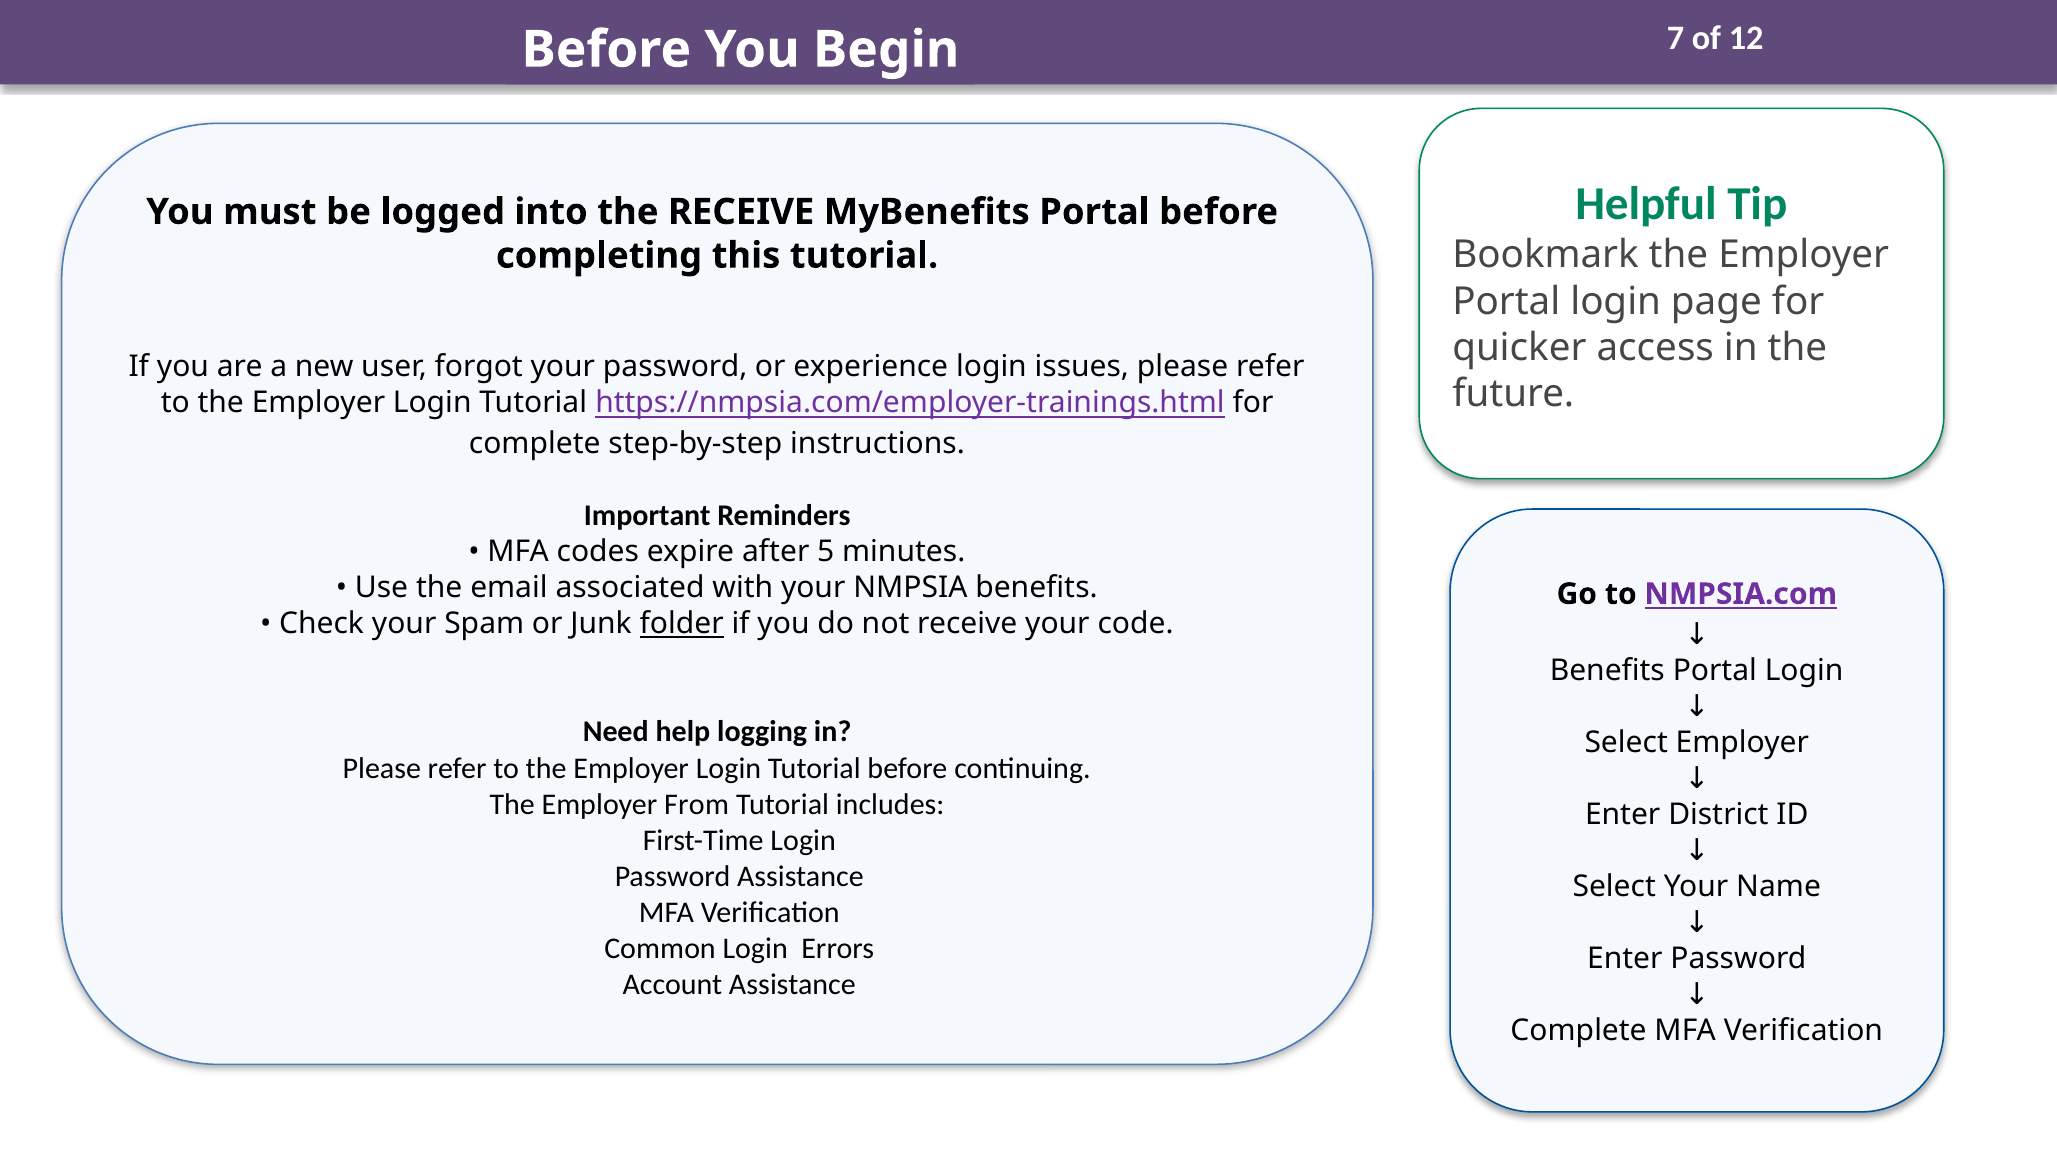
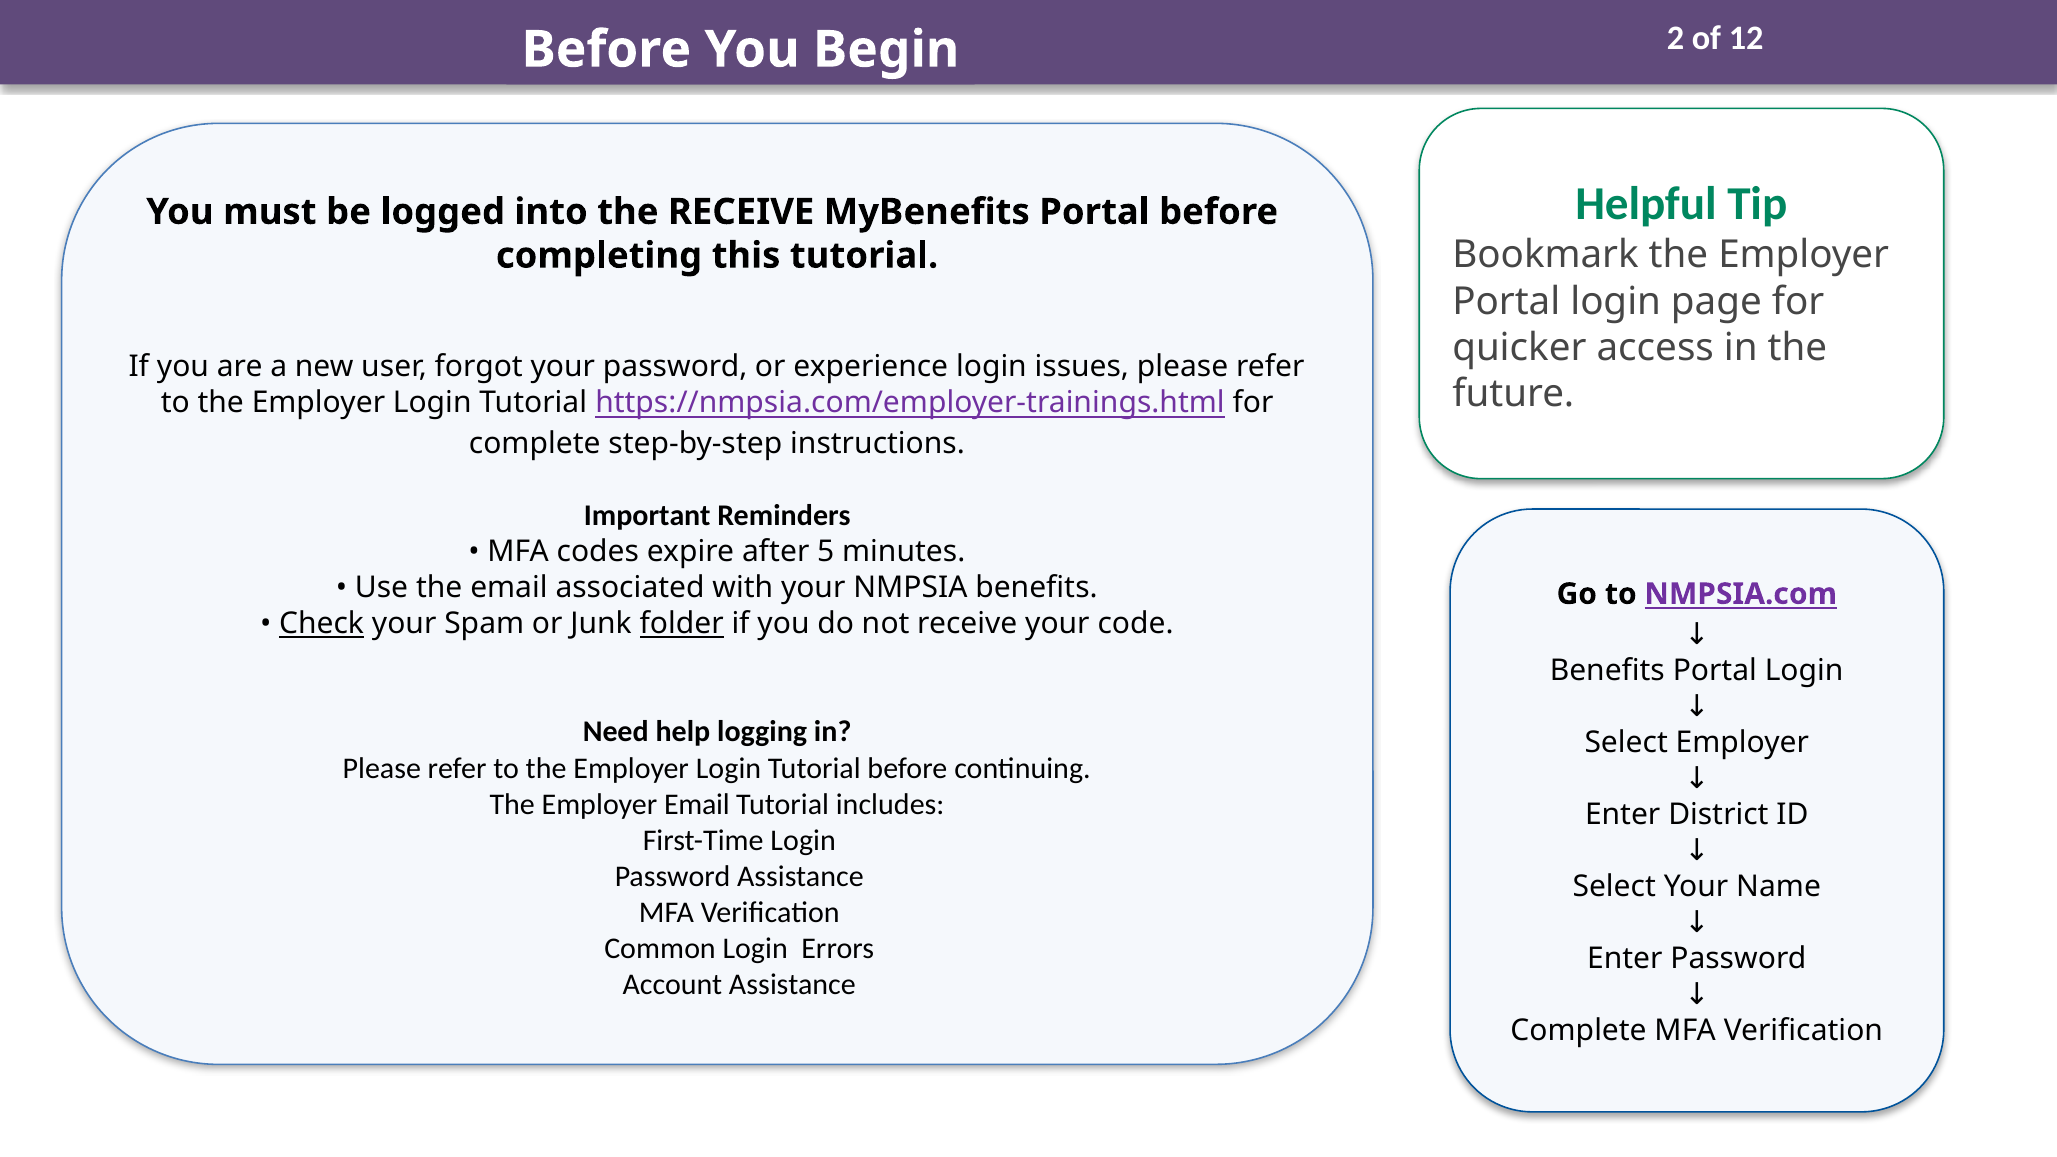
7: 7 -> 2
Check underline: none -> present
Employer From: From -> Email
